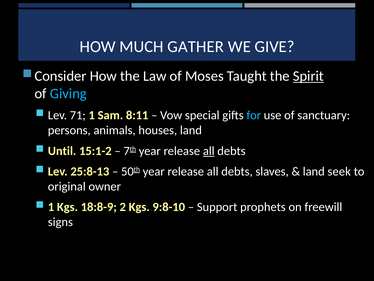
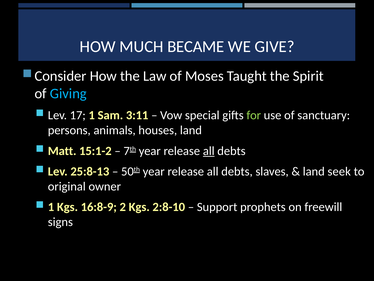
GATHER: GATHER -> BECAME
Spirit underline: present -> none
71: 71 -> 17
8:11: 8:11 -> 3:11
for colour: light blue -> light green
Until: Until -> Matt
18:8-9: 18:8-9 -> 16:8-9
9:8-10: 9:8-10 -> 2:8-10
